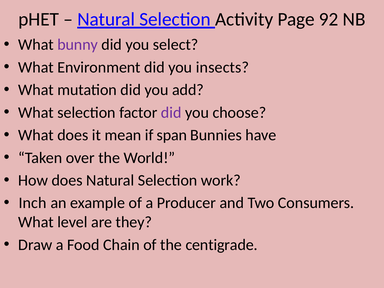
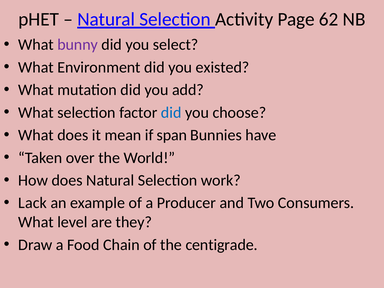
92: 92 -> 62
insects: insects -> existed
did at (171, 112) colour: purple -> blue
Inch: Inch -> Lack
